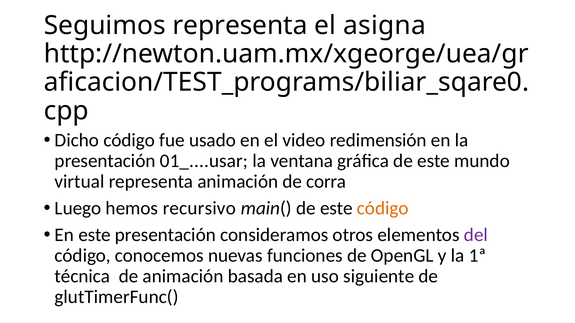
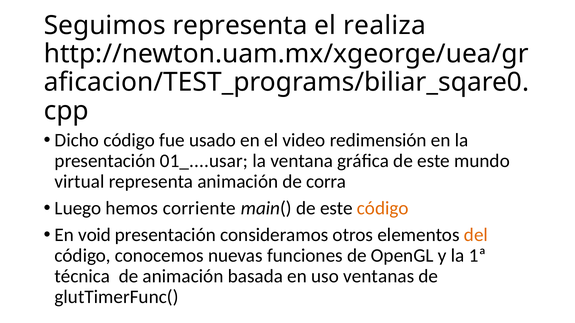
asigna: asigna -> realiza
recursivo: recursivo -> corriente
En este: este -> void
del colour: purple -> orange
siguiente: siguiente -> ventanas
